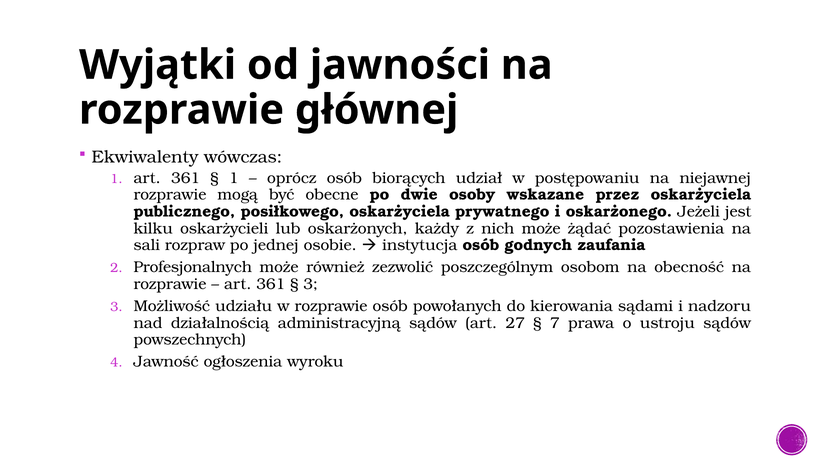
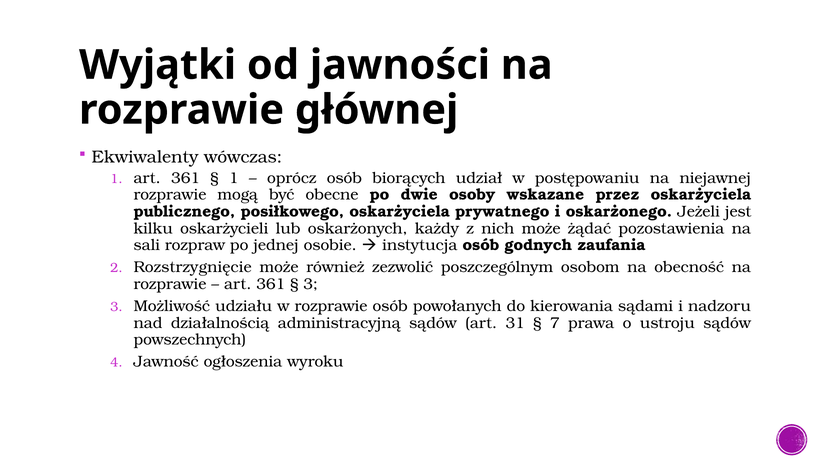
Profesjonalnych: Profesjonalnych -> Rozstrzygnięcie
27: 27 -> 31
